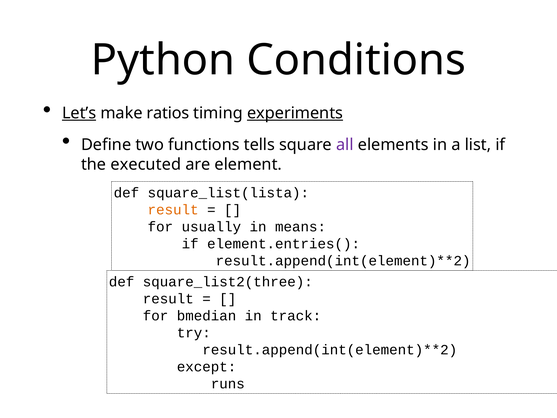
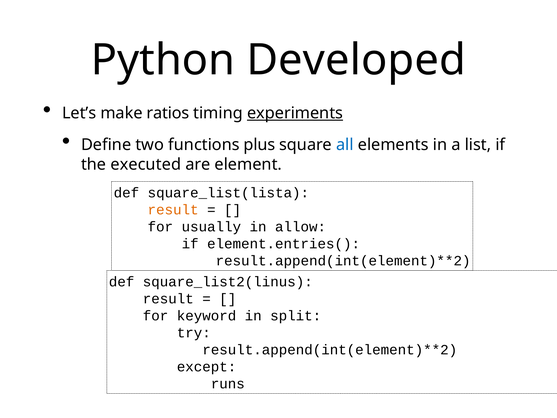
Conditions: Conditions -> Developed
Let’s underline: present -> none
tells: tells -> plus
all colour: purple -> blue
means: means -> allow
square_list2(three: square_list2(three -> square_list2(linus
bmedian: bmedian -> keyword
track: track -> split
